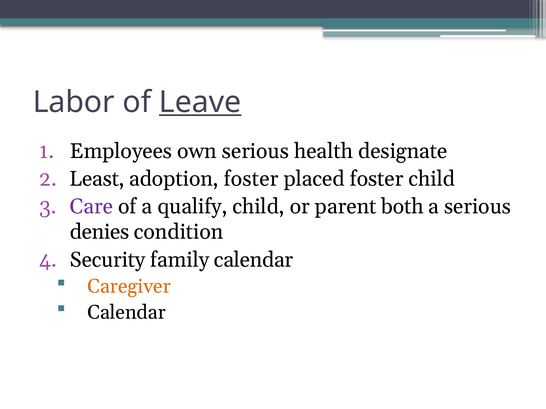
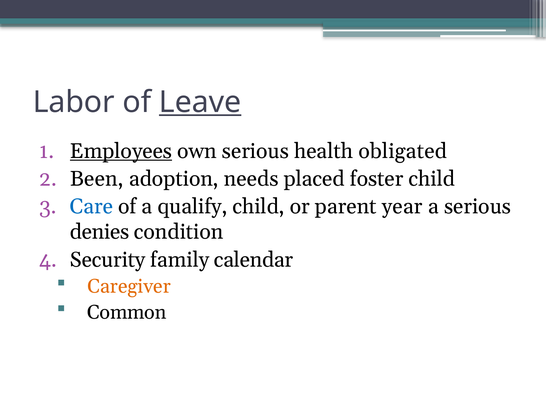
Employees underline: none -> present
designate: designate -> obligated
Least: Least -> Been
adoption foster: foster -> needs
Care colour: purple -> blue
both: both -> year
Calendar at (127, 313): Calendar -> Common
